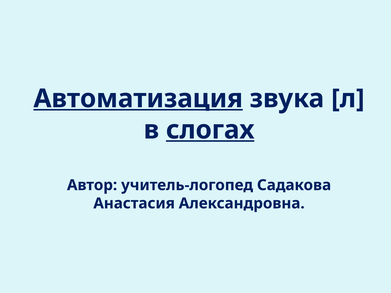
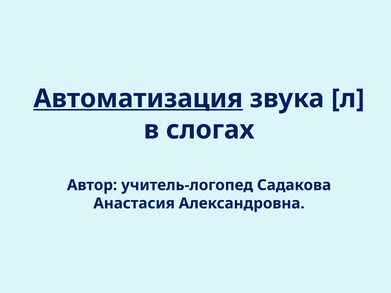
слогах underline: present -> none
